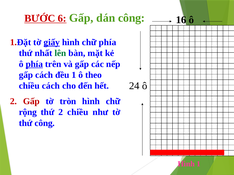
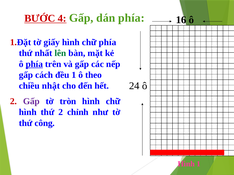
6: 6 -> 4
dán công: công -> phía
giấy underline: present -> none
chiều cách: cách -> nhật
Gấp at (31, 102) colour: red -> purple
rộng at (28, 112): rộng -> hình
2 chiều: chiều -> chỉnh
